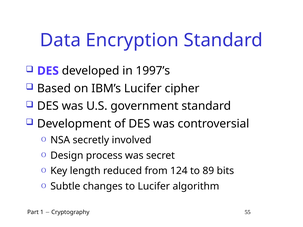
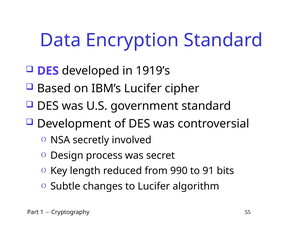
1997’s: 1997’s -> 1919’s
124: 124 -> 990
89: 89 -> 91
